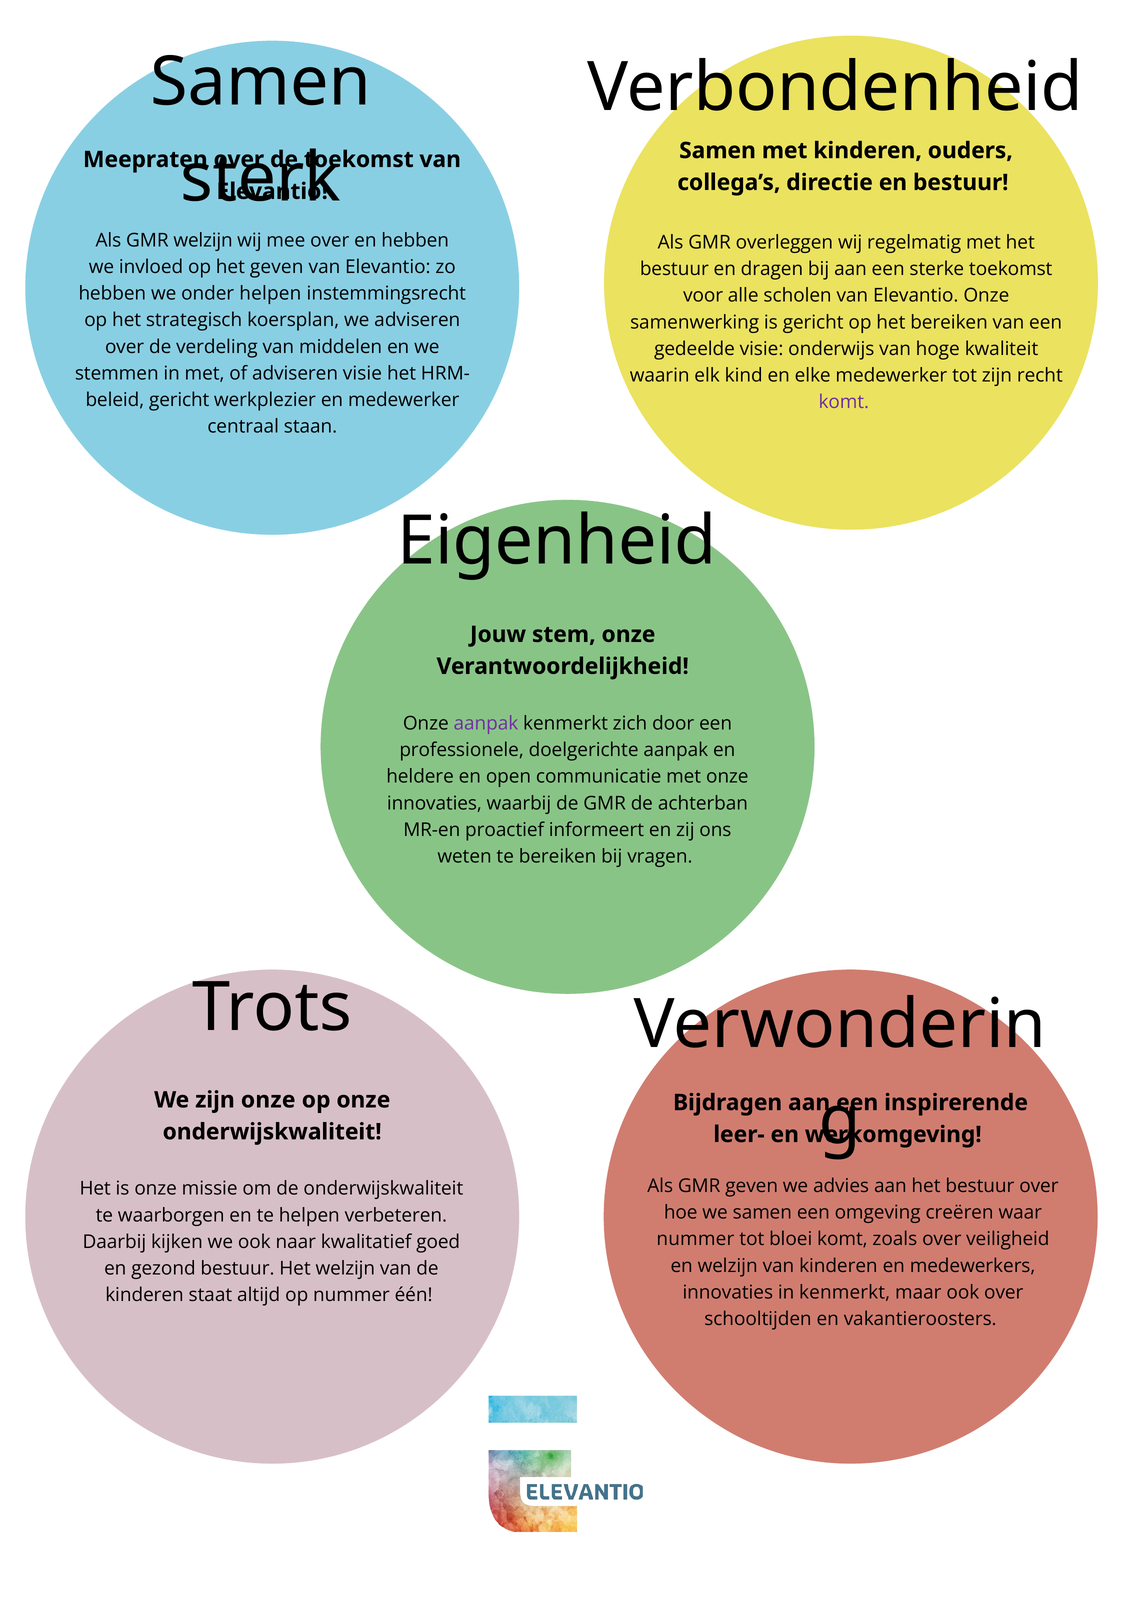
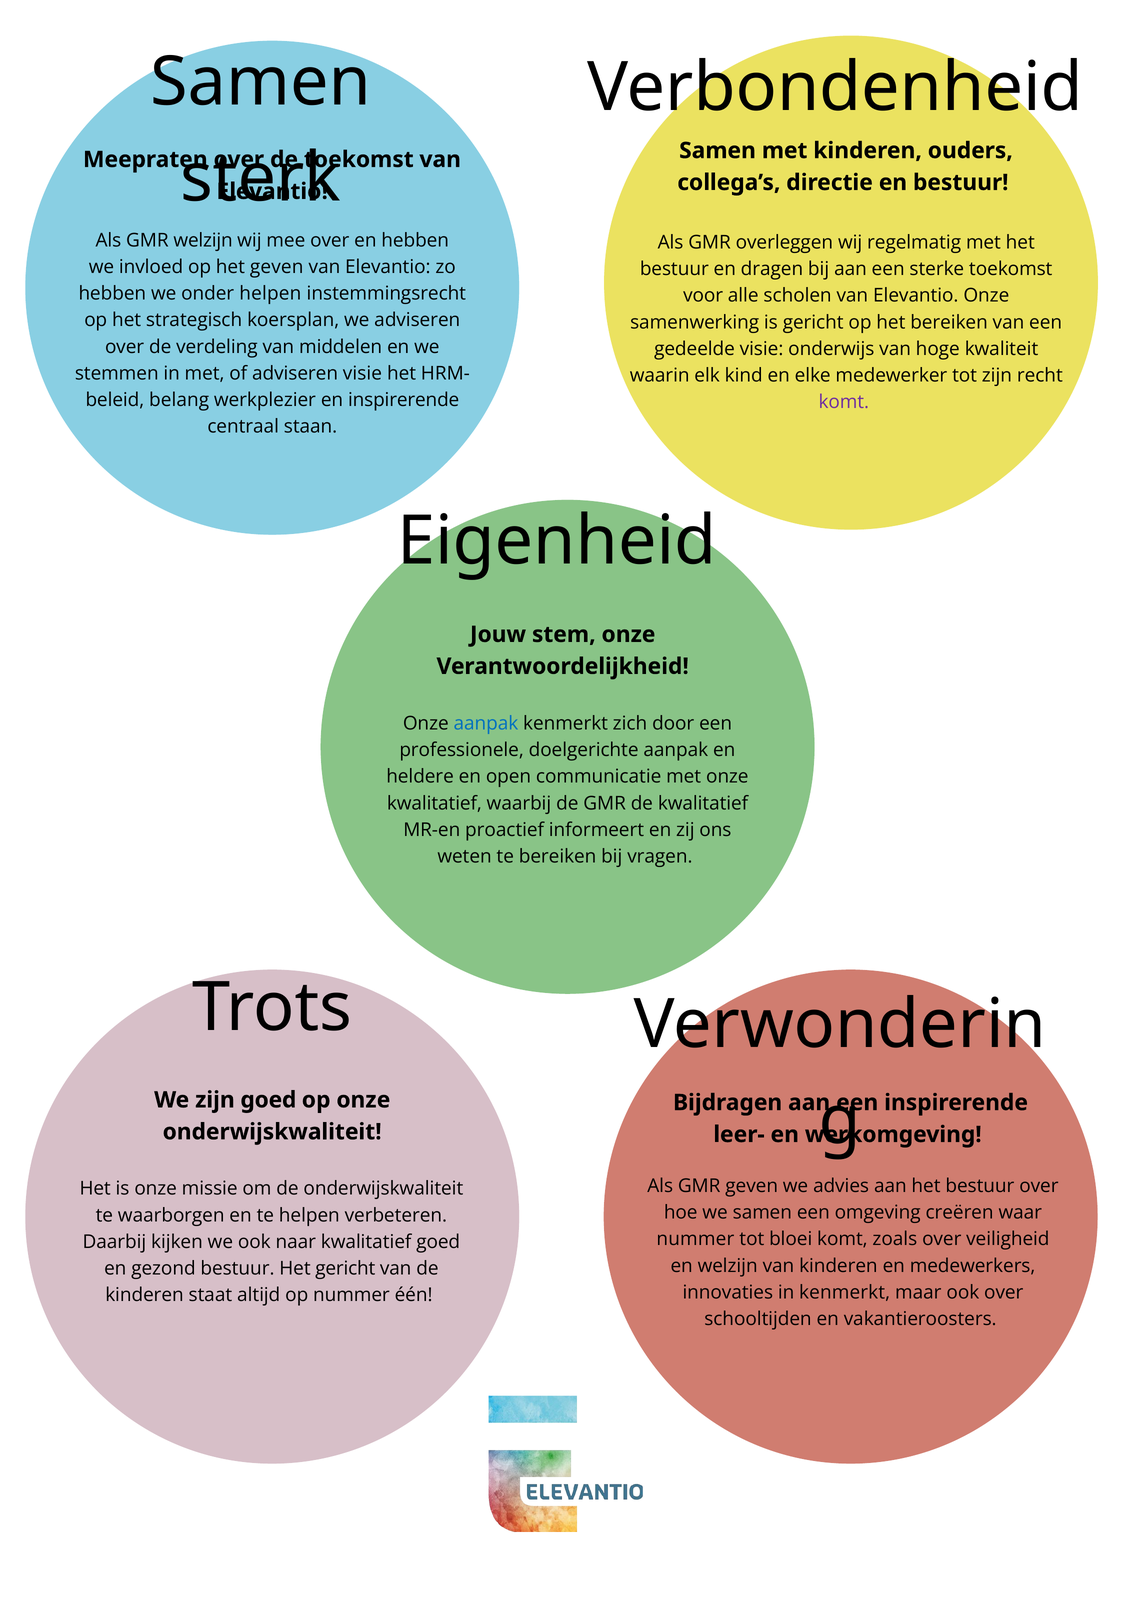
beleid gericht: gericht -> belang
en medewerker: medewerker -> inspirerende
aanpak at (486, 723) colour: purple -> blue
innovaties at (434, 803): innovaties -> kwalitatief
de achterban: achterban -> kwalitatief
zijn onze: onze -> goed
Het welzijn: welzijn -> gericht
